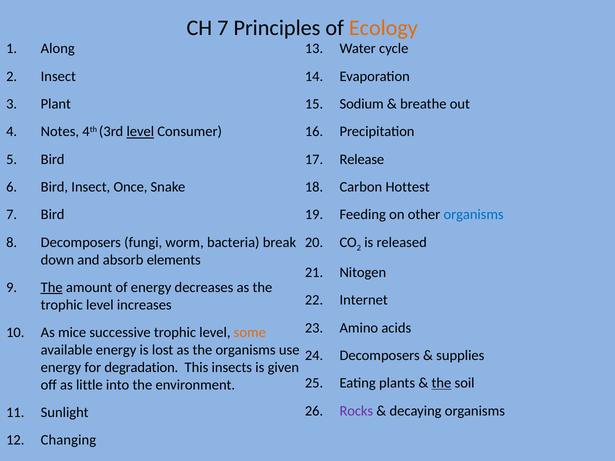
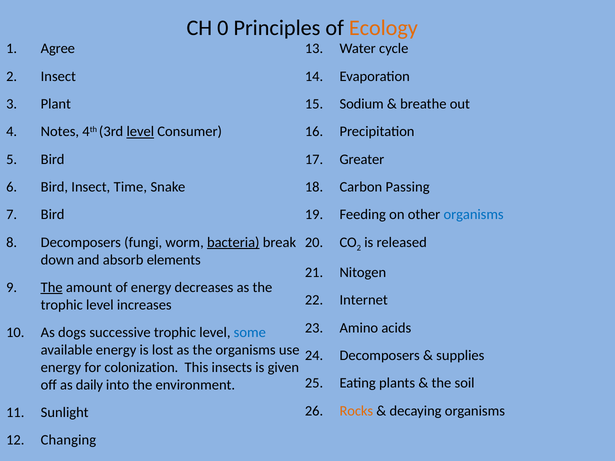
CH 7: 7 -> 0
Along: Along -> Agree
Release: Release -> Greater
Once: Once -> Time
Hottest: Hottest -> Passing
bacteria underline: none -> present
mice: mice -> dogs
some colour: orange -> blue
degradation: degradation -> colonization
the at (441, 383) underline: present -> none
little: little -> daily
Rocks colour: purple -> orange
